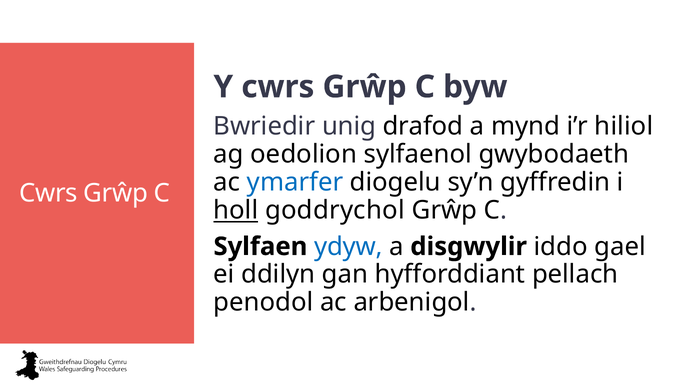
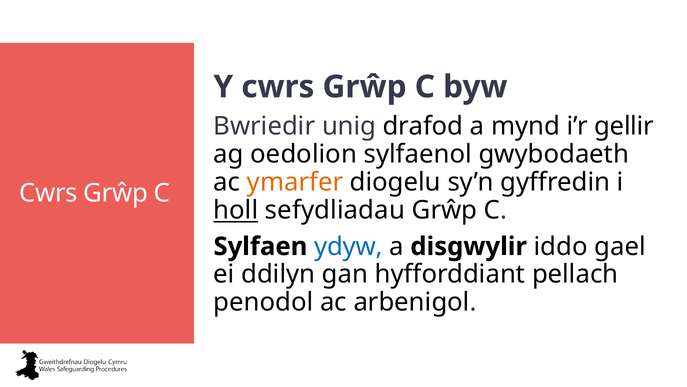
hiliol: hiliol -> gellir
ymarfer colour: blue -> orange
goddrychol: goddrychol -> sefydliadau
